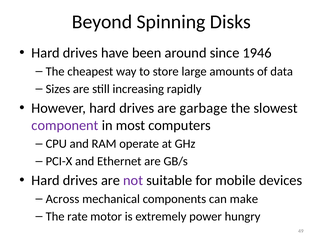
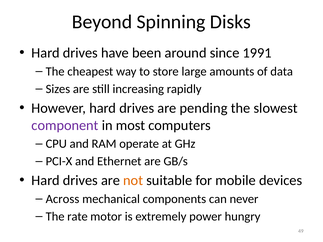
1946: 1946 -> 1991
garbage: garbage -> pending
not colour: purple -> orange
make: make -> never
